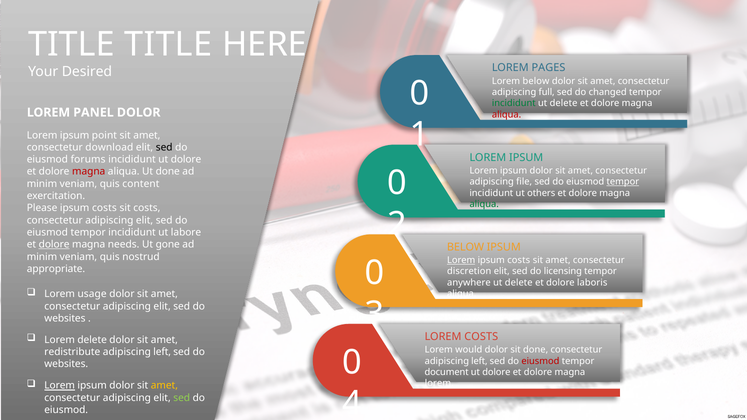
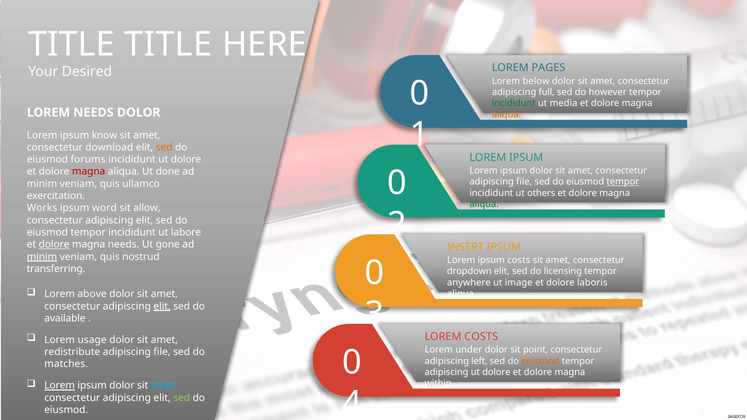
changed: changed -> however
delete at (564, 103): delete -> media
LOREM PANEL: PANEL -> NEEDS
aliqua at (507, 115) colour: red -> orange
point: point -> know
sed at (164, 147) colour: black -> orange
content: content -> ullamco
Please: Please -> Works
costs at (104, 208): costs -> word
sit costs: costs -> allow
BELOW at (466, 247): BELOW -> INSERT
minim at (42, 257) underline: none -> present
Lorem at (461, 260) underline: present -> none
appropriate: appropriate -> transferring
discretion: discretion -> dropdown
delete at (519, 283): delete -> image
usage: usage -> above
elit at (162, 306) underline: none -> present
websites at (65, 318): websites -> available
Lorem delete: delete -> usage
would: would -> under
sit done: done -> point
left at (162, 352): left -> file
eiusmod at (540, 361) colour: red -> orange
websites at (66, 364): websites -> matches
document at (447, 372): document -> adipiscing
amet at (164, 386) colour: yellow -> light blue
lorem at (439, 384): lorem -> within
